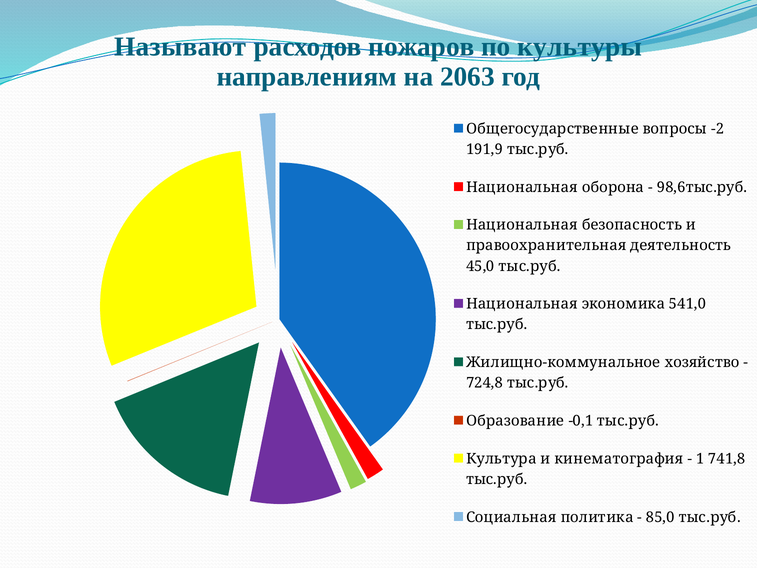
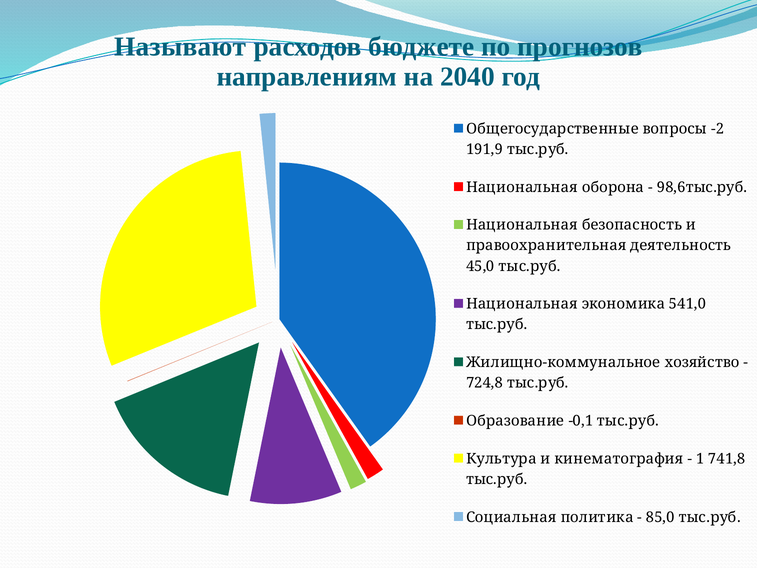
пожаров: пожаров -> бюджете
культуры: культуры -> прогнозов
2063: 2063 -> 2040
